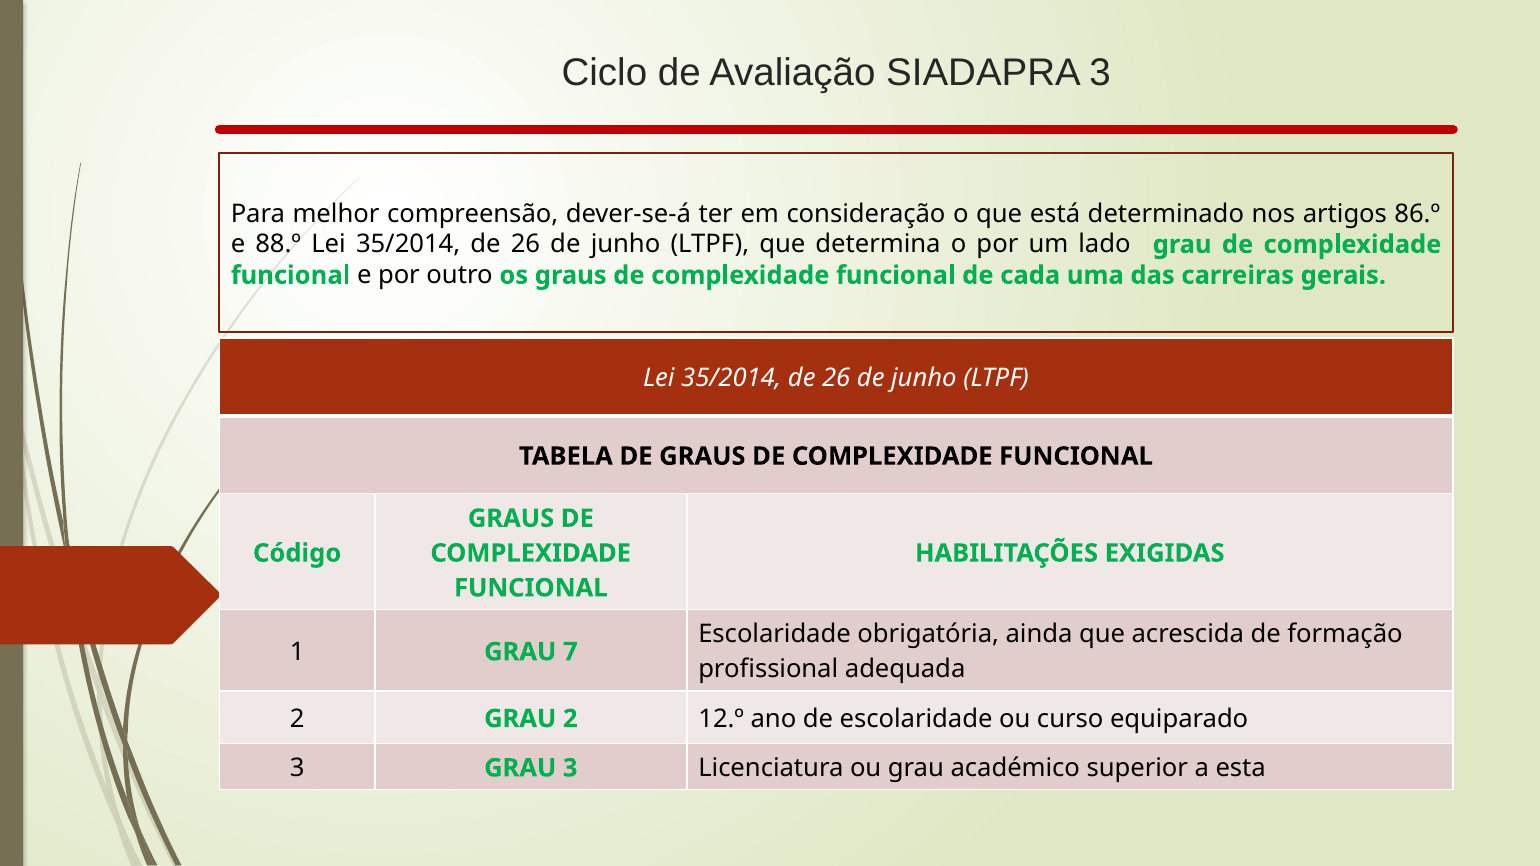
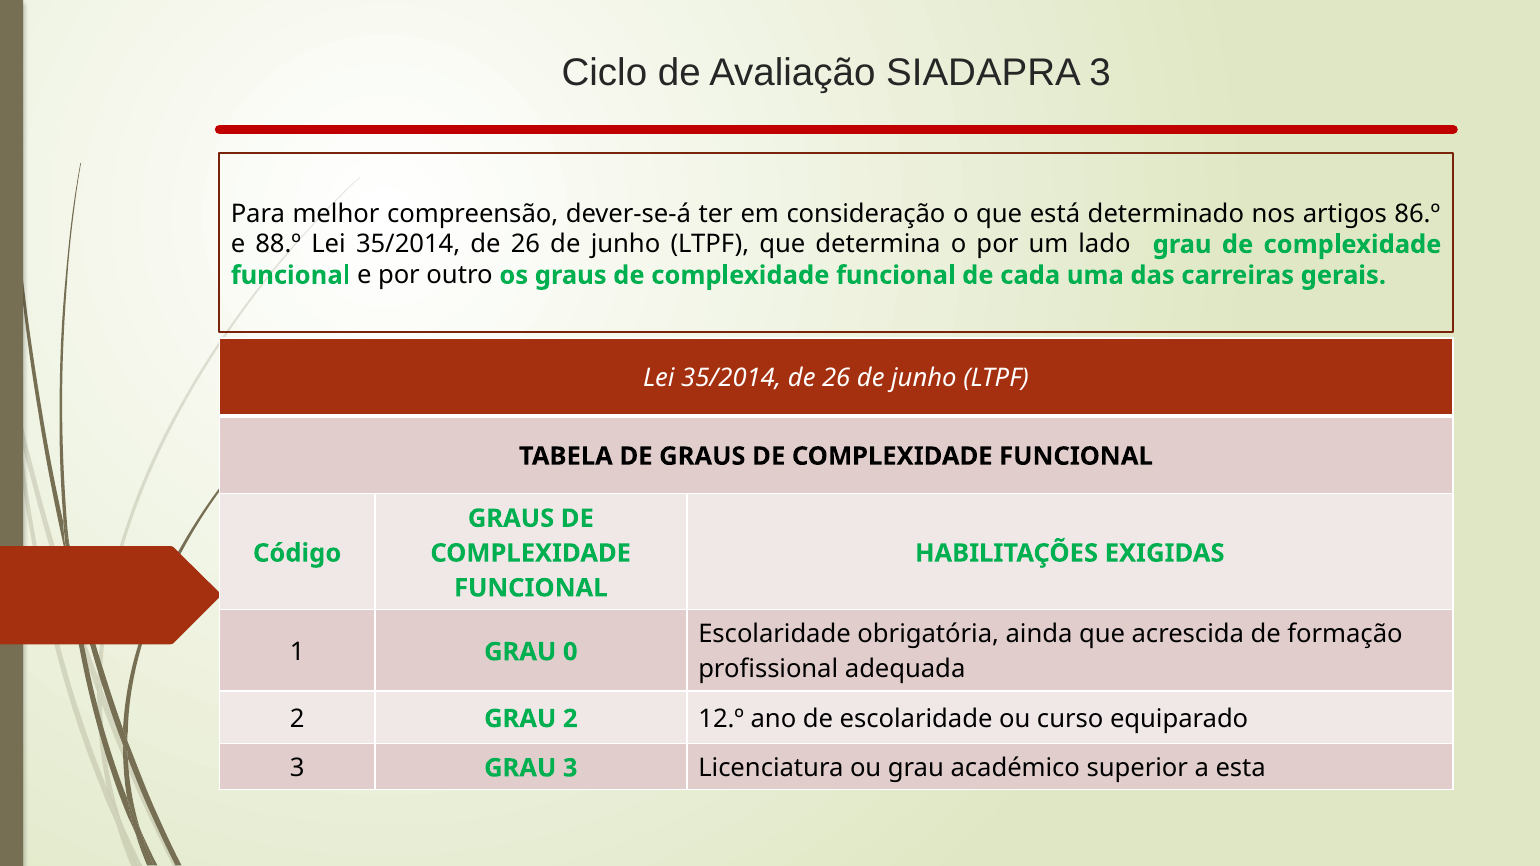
7: 7 -> 0
